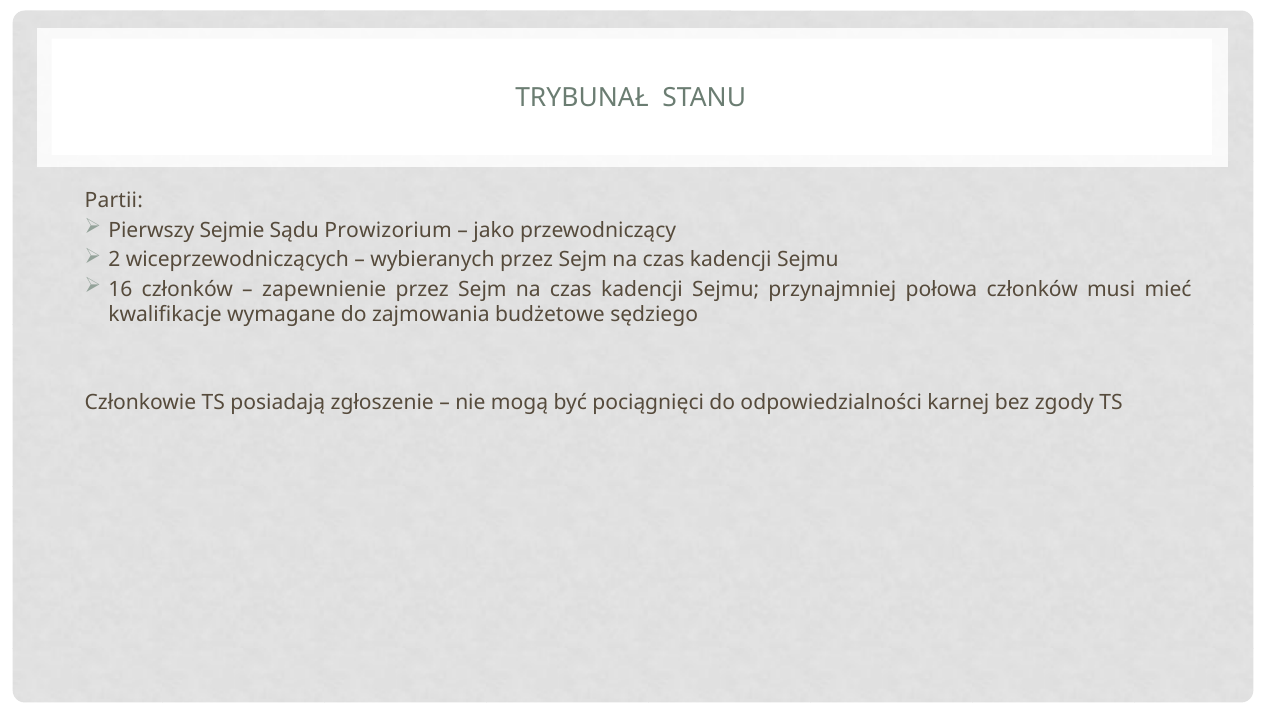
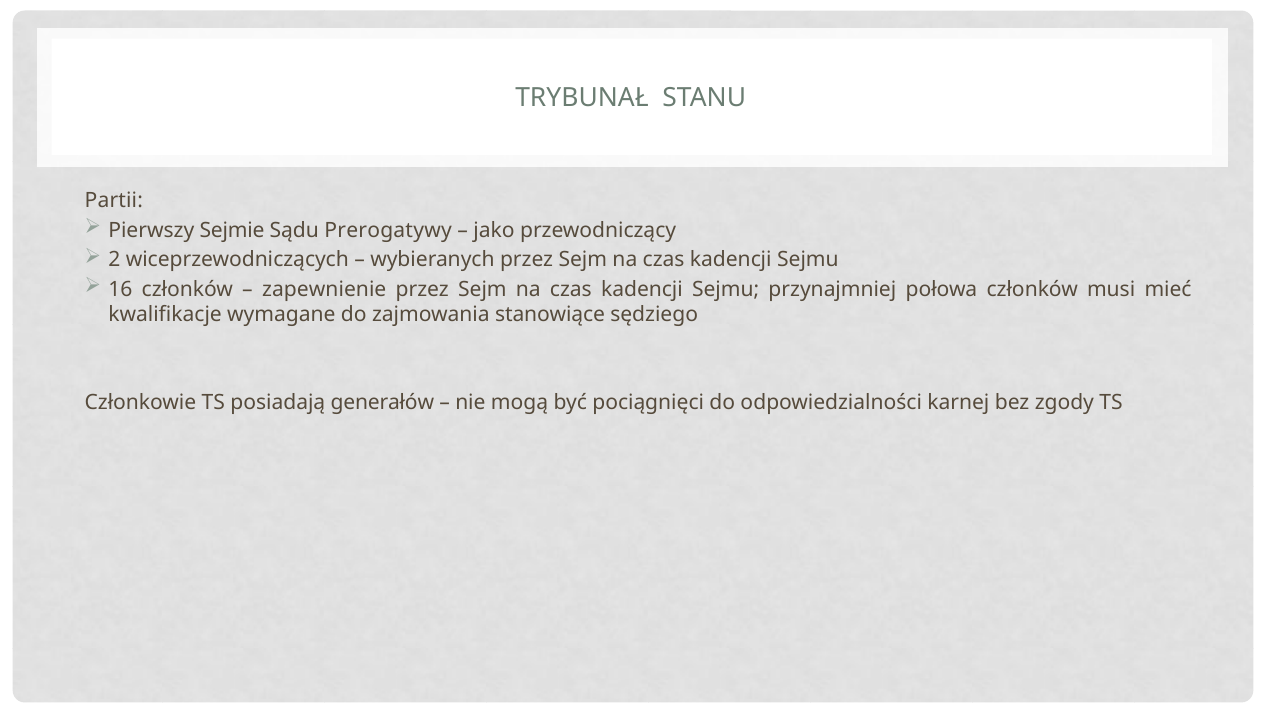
Prowizorium: Prowizorium -> Prerogatywy
budżetowe: budżetowe -> stanowiące
zgłoszenie: zgłoszenie -> generałów
